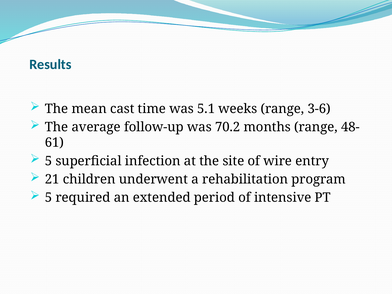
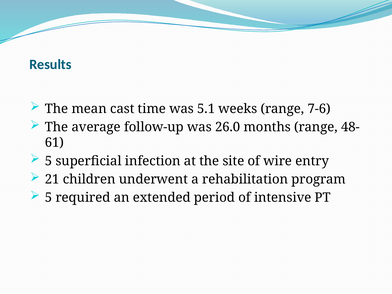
3-6: 3-6 -> 7-6
70.2: 70.2 -> 26.0
